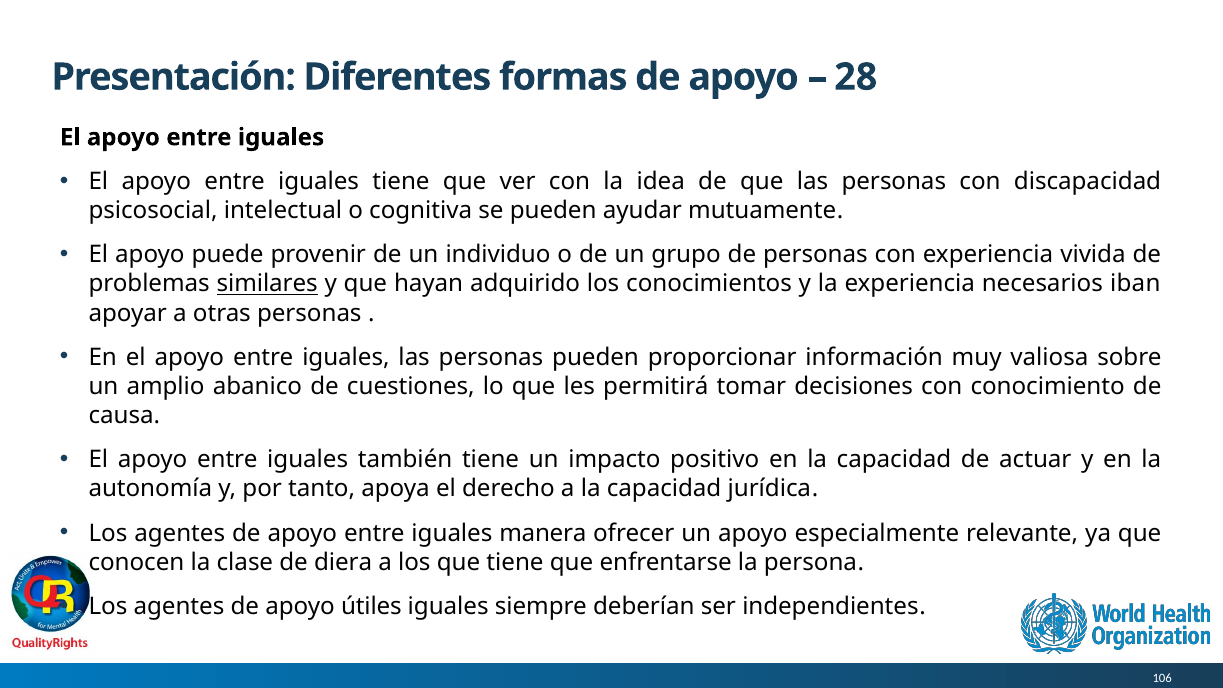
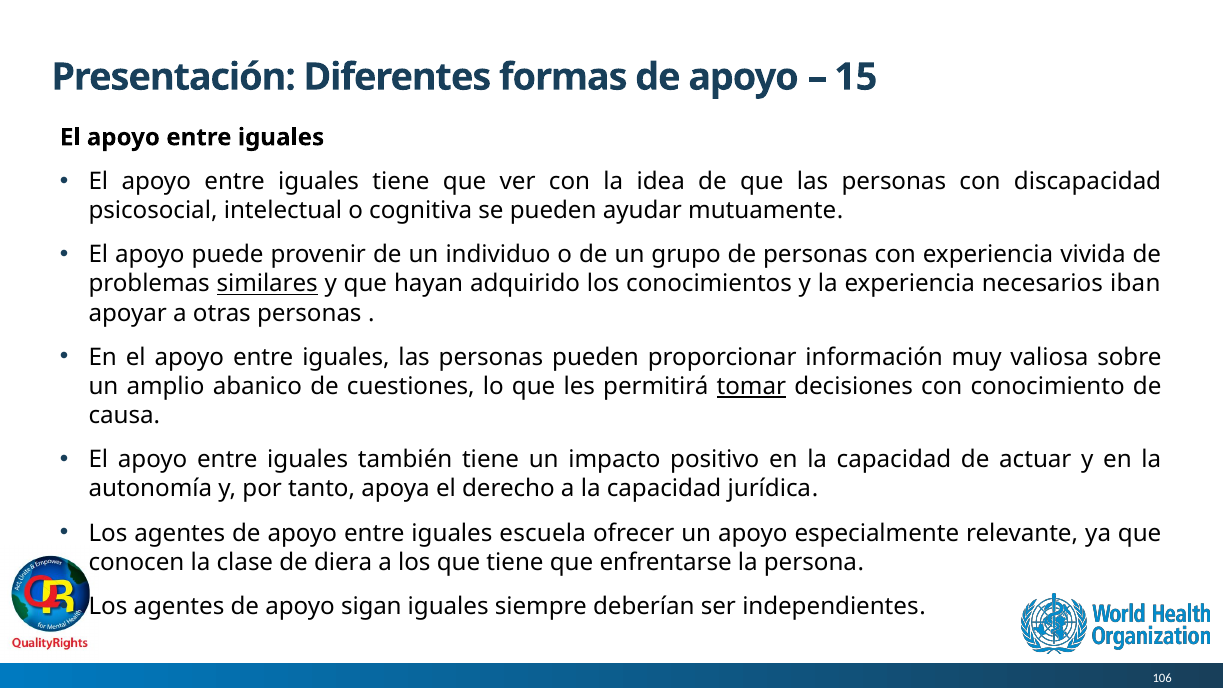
28: 28 -> 15
tomar underline: none -> present
manera: manera -> escuela
útiles: útiles -> sigan
